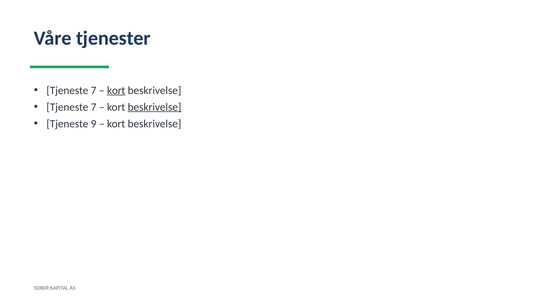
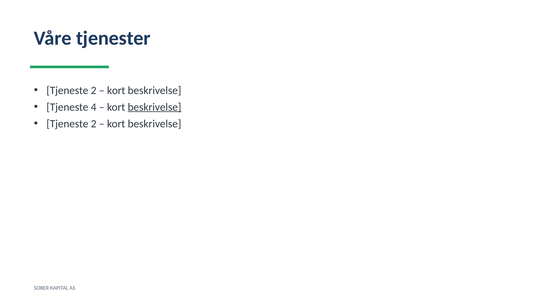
7 at (94, 90): 7 -> 2
kort at (116, 90) underline: present -> none
7 at (94, 107): 7 -> 4
9 at (94, 124): 9 -> 2
